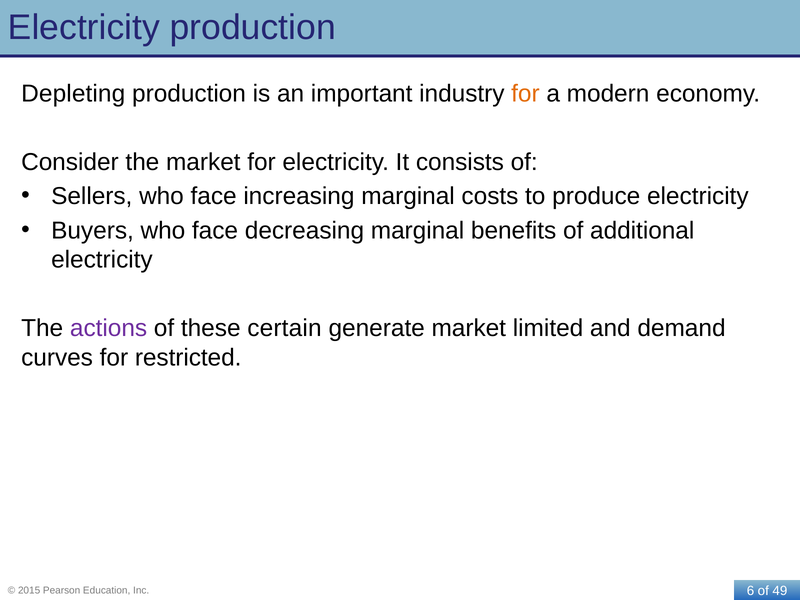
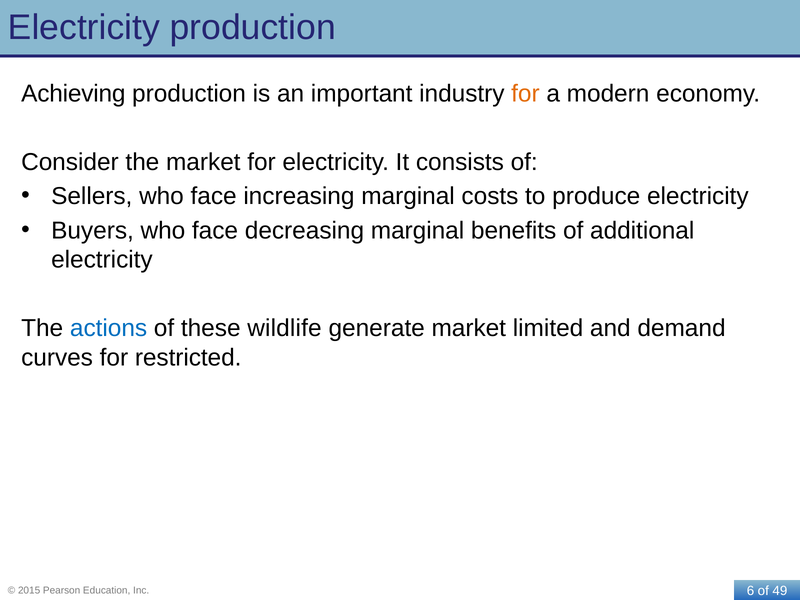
Depleting: Depleting -> Achieving
actions colour: purple -> blue
certain: certain -> wildlife
